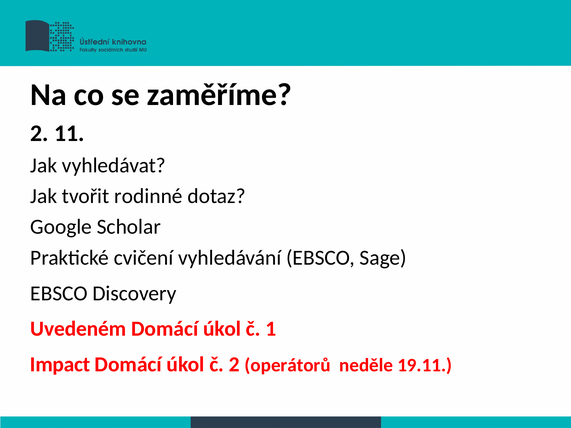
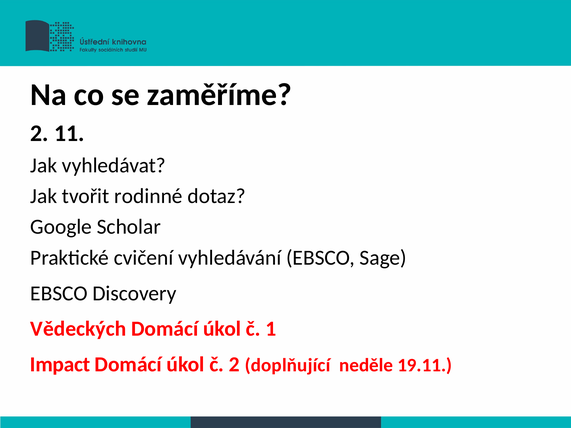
Uvedeném: Uvedeném -> Vědeckých
operátorů: operátorů -> doplňující
